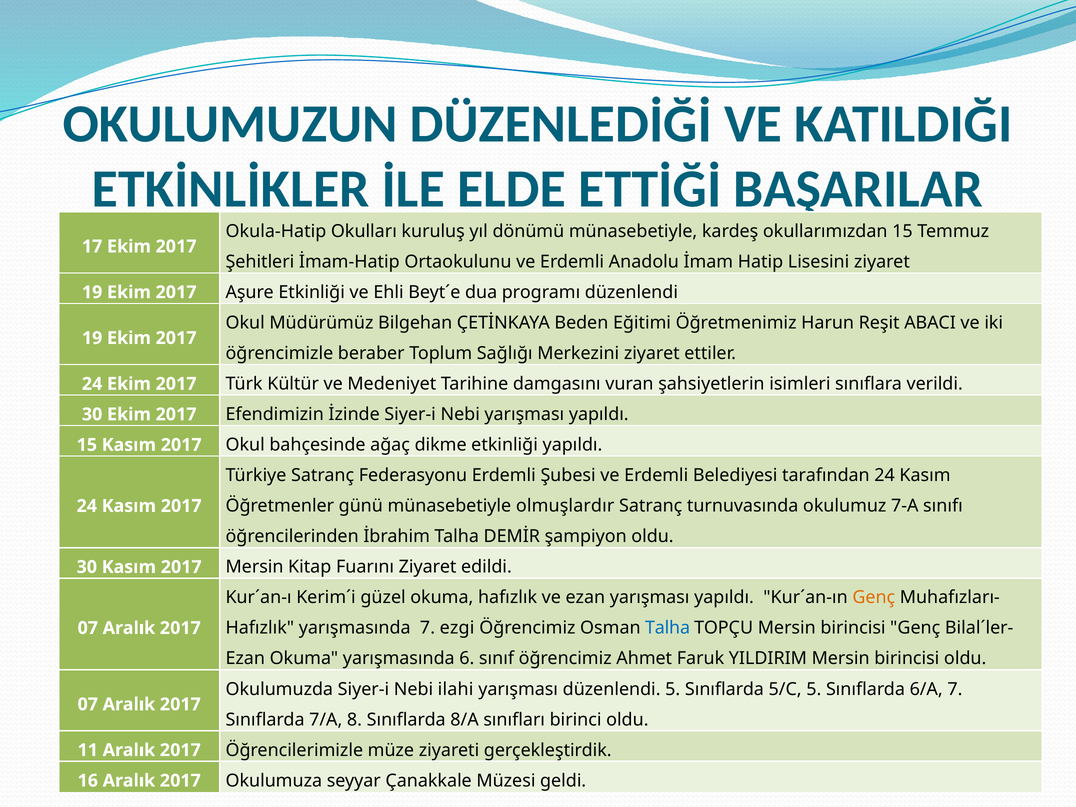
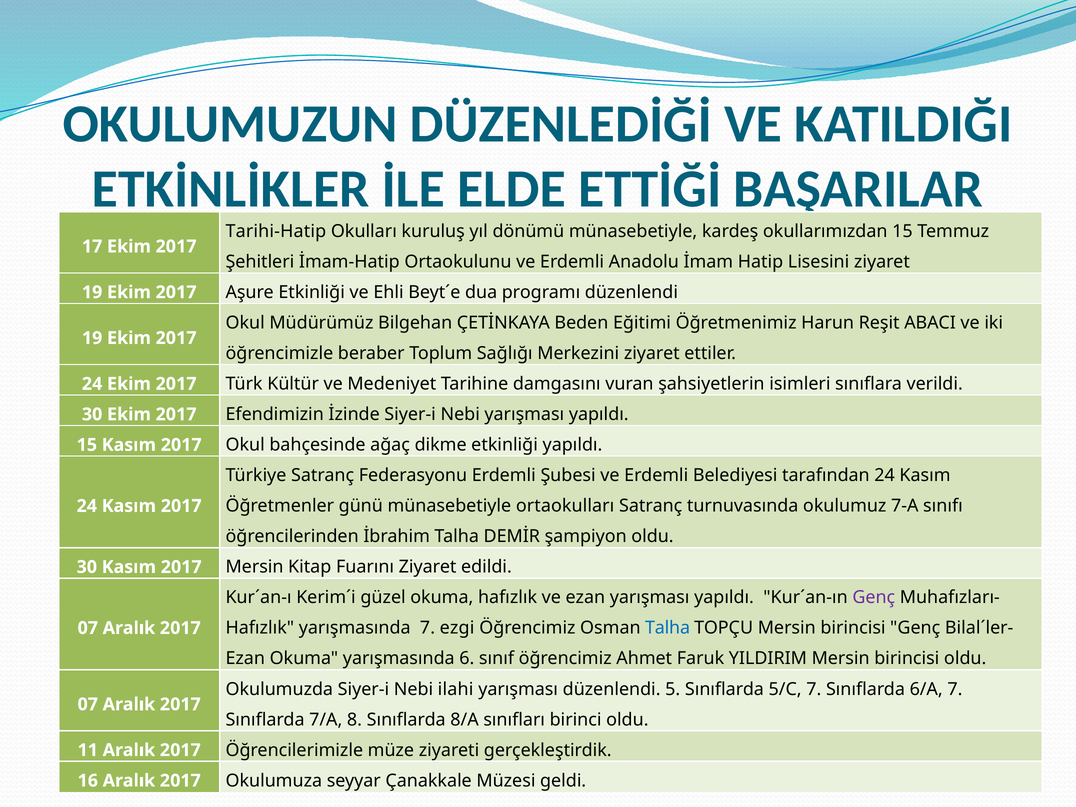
Okula-Hatip: Okula-Hatip -> Tarihi-Hatip
olmuşlardır: olmuşlardır -> ortaokulları
Genç at (874, 598) colour: orange -> purple
5/C 5: 5 -> 7
